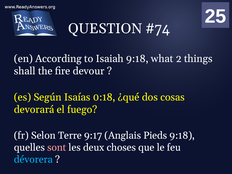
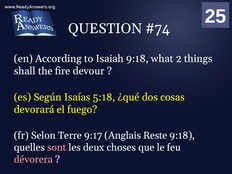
0:18: 0:18 -> 5:18
Pieds: Pieds -> Reste
dévorera colour: light blue -> pink
